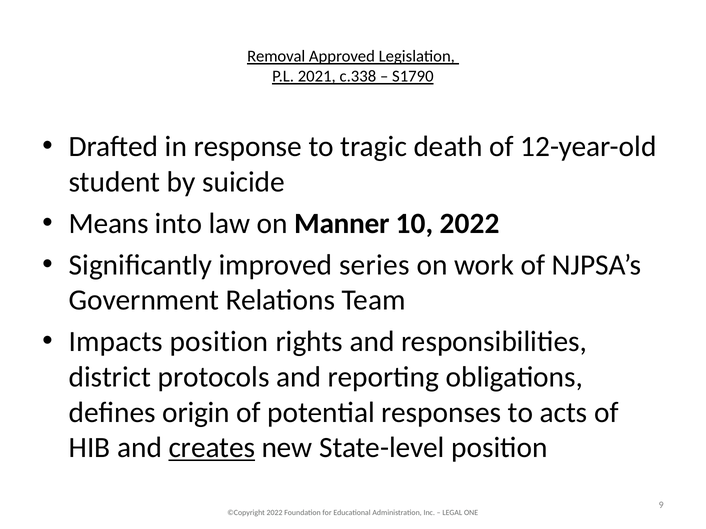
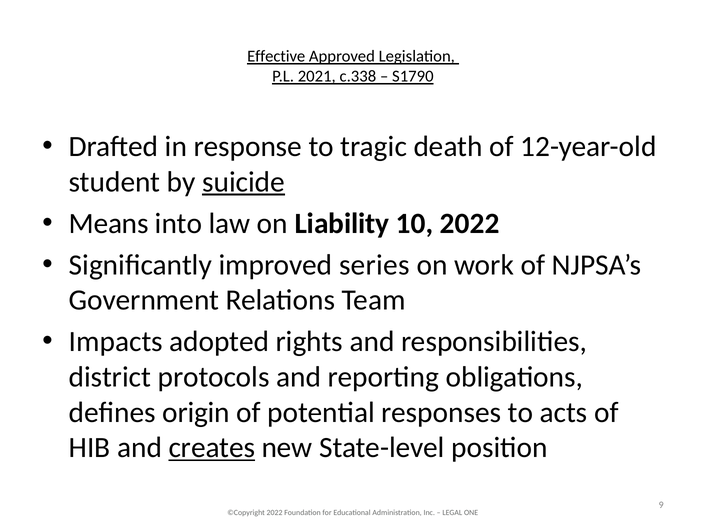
Removal: Removal -> Effective
suicide underline: none -> present
Manner: Manner -> Liability
Impacts position: position -> adopted
